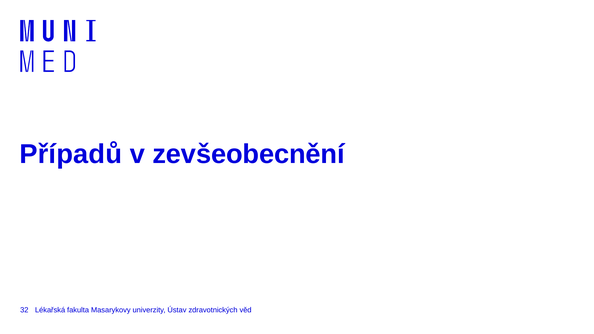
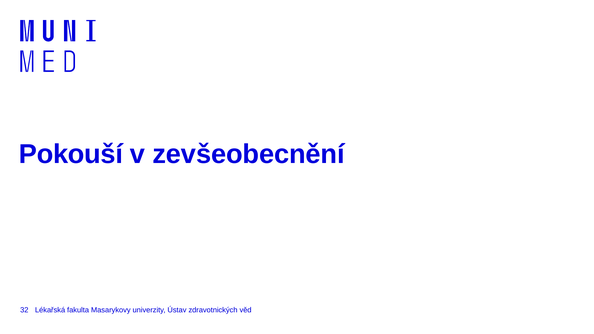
Případů: Případů -> Pokouší
